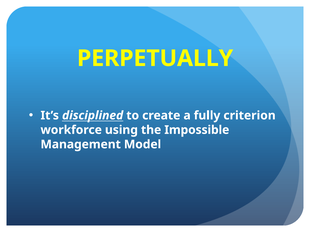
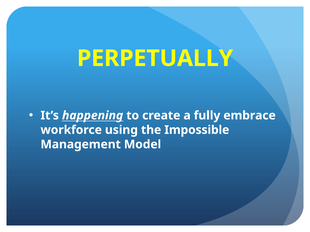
disciplined: disciplined -> happening
criterion: criterion -> embrace
